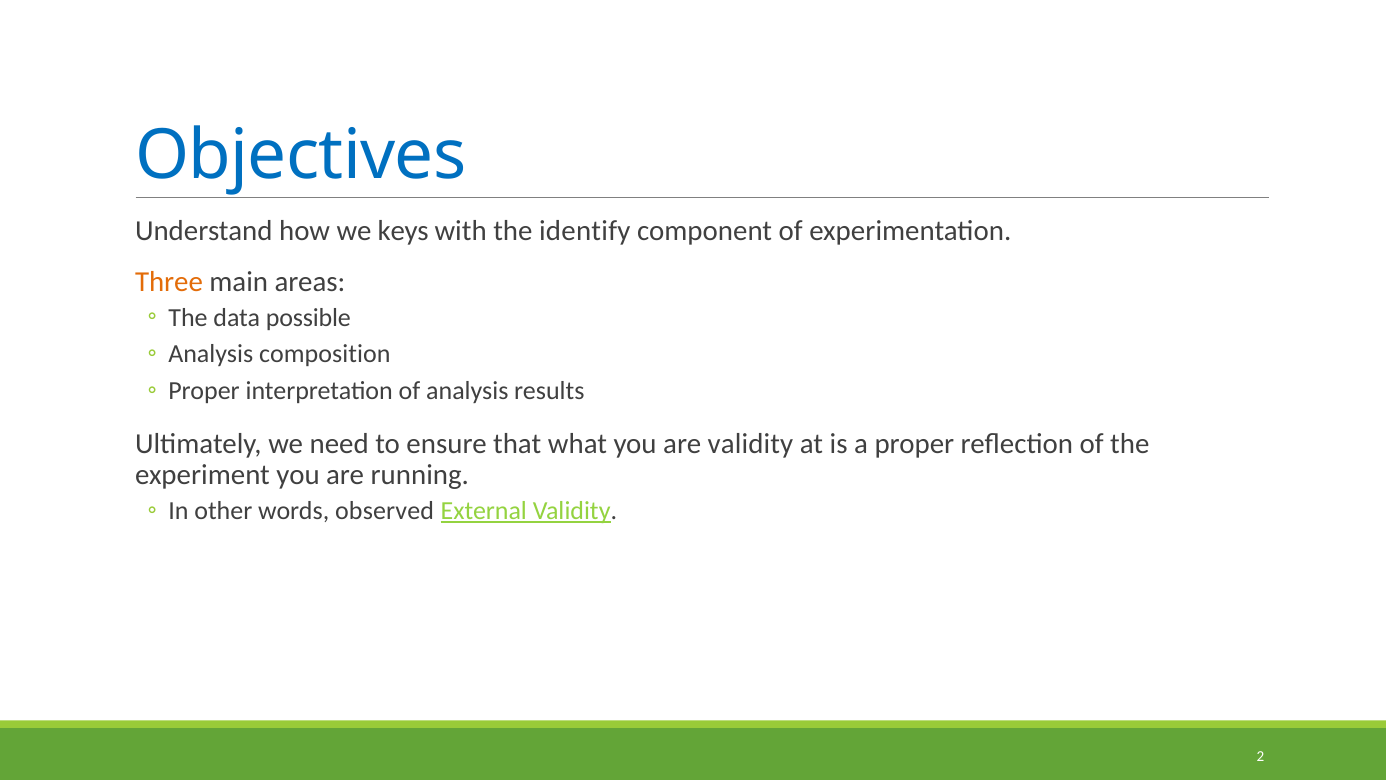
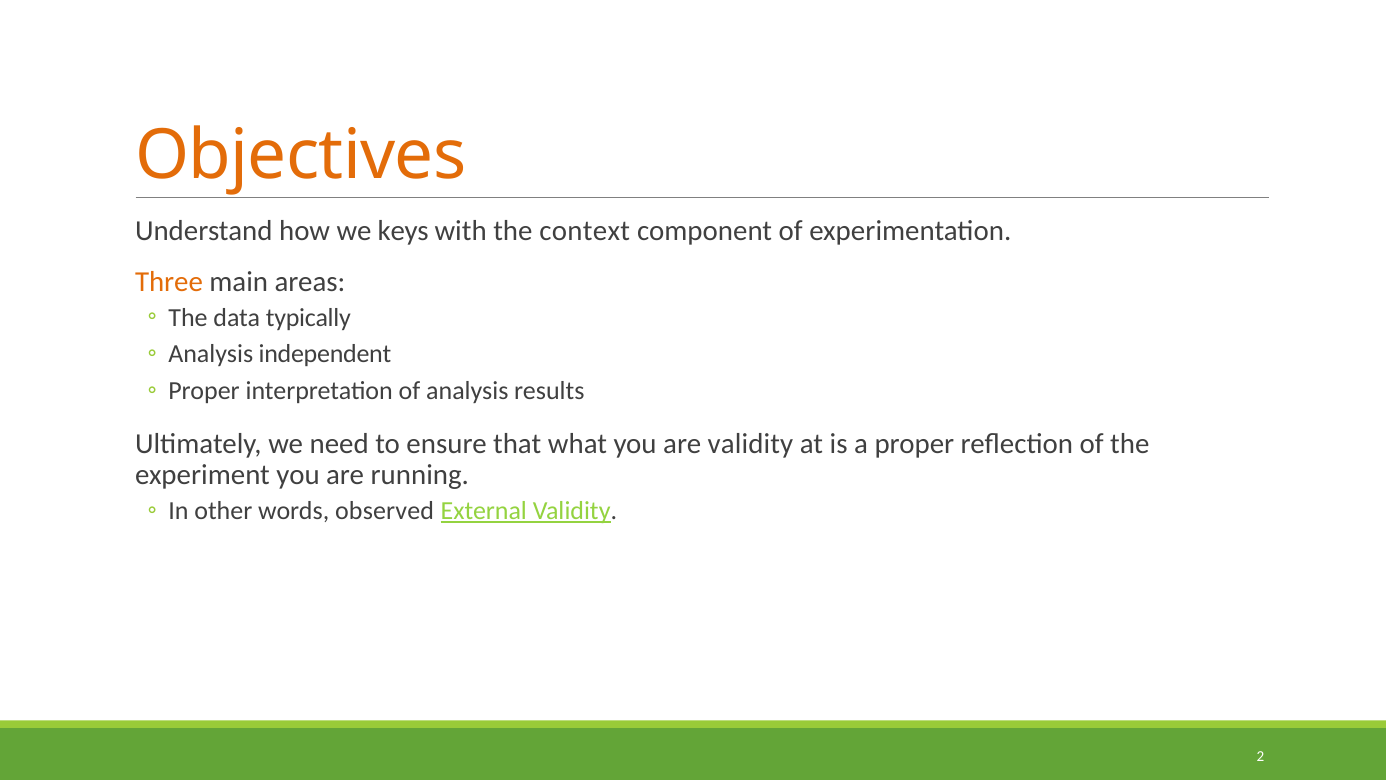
Objectives colour: blue -> orange
identify: identify -> context
possible: possible -> typically
composition: composition -> independent
